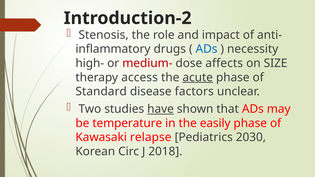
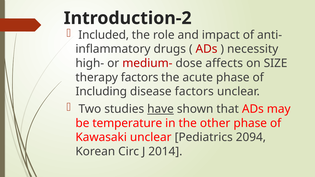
Stenosis: Stenosis -> Included
ADs at (207, 49) colour: blue -> red
therapy access: access -> factors
acute underline: present -> none
Standard: Standard -> Including
easily: easily -> other
Kawasaki relapse: relapse -> unclear
2030: 2030 -> 2094
2018: 2018 -> 2014
